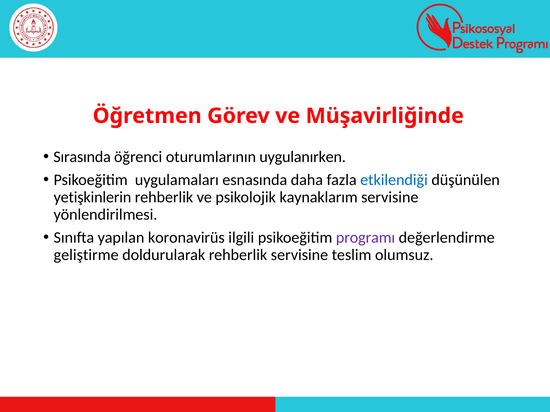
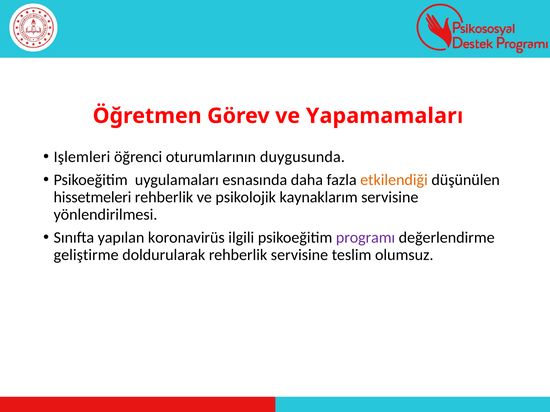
Müşavirliğinde: Müşavirliğinde -> Yapamamaları
Sırasında: Sırasında -> Işlemleri
uygulanırken: uygulanırken -> duygusunda
etkilendiği colour: blue -> orange
yetişkinlerin: yetişkinlerin -> hissetmeleri
